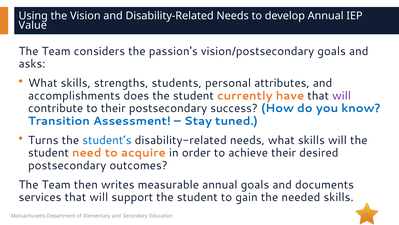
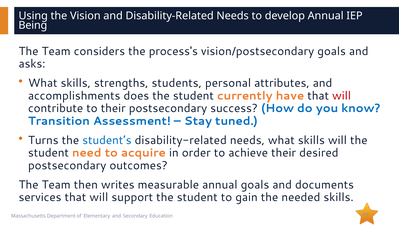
Value: Value -> Being
passion's: passion's -> process's
will at (342, 95) colour: purple -> red
